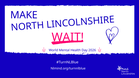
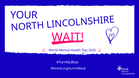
MAKE: MAKE -> YOUR
